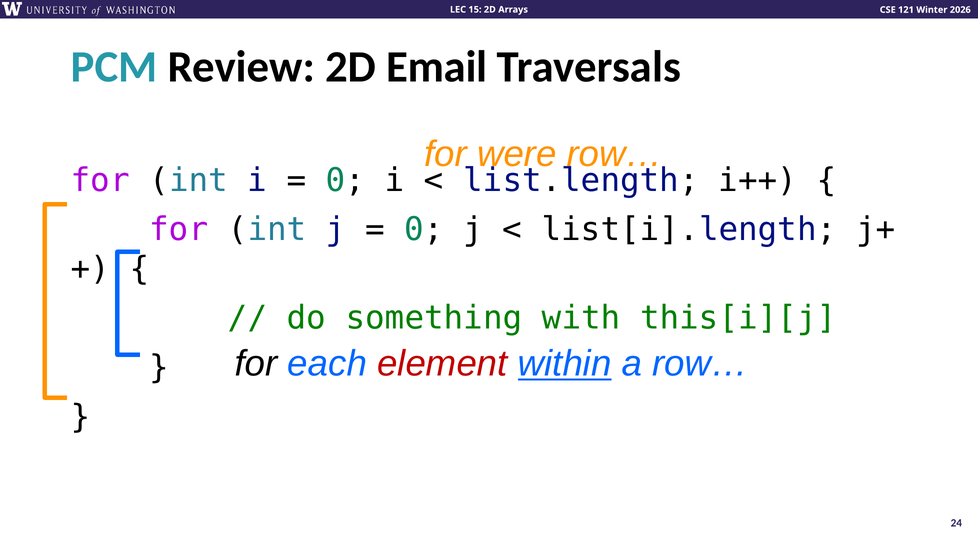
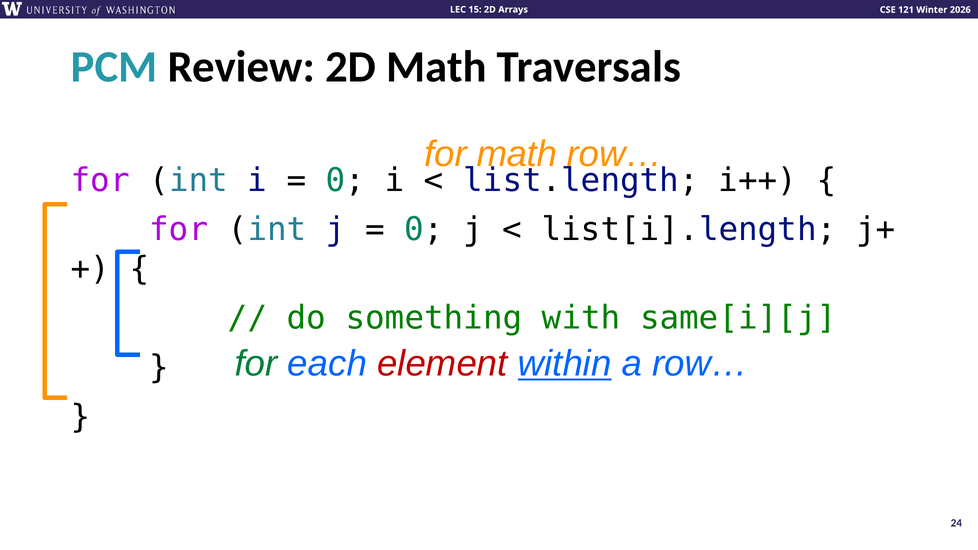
2D Email: Email -> Math
for were: were -> math
this[i][j: this[i][j -> same[i][j
for at (256, 364) colour: black -> green
